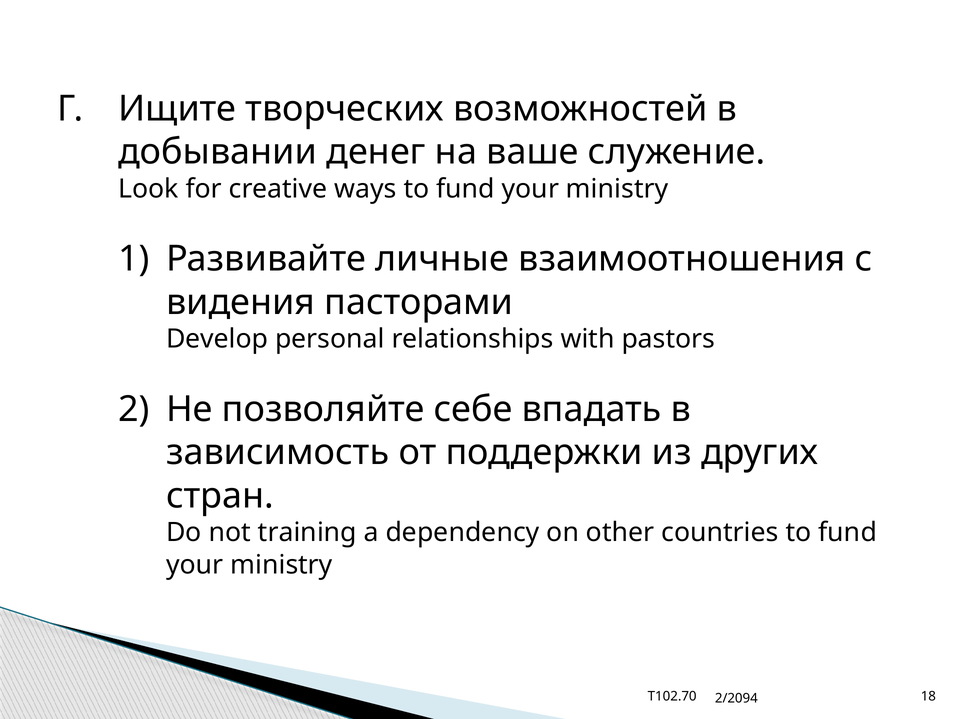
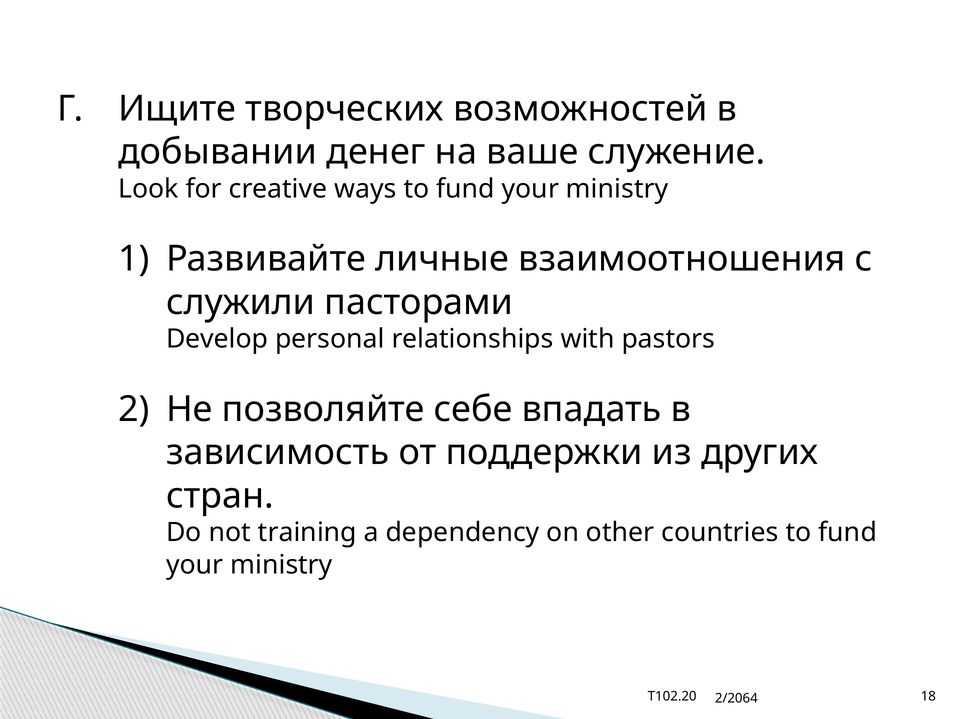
видения: видения -> служили
T102.70: T102.70 -> T102.20
2/2094: 2/2094 -> 2/2064
